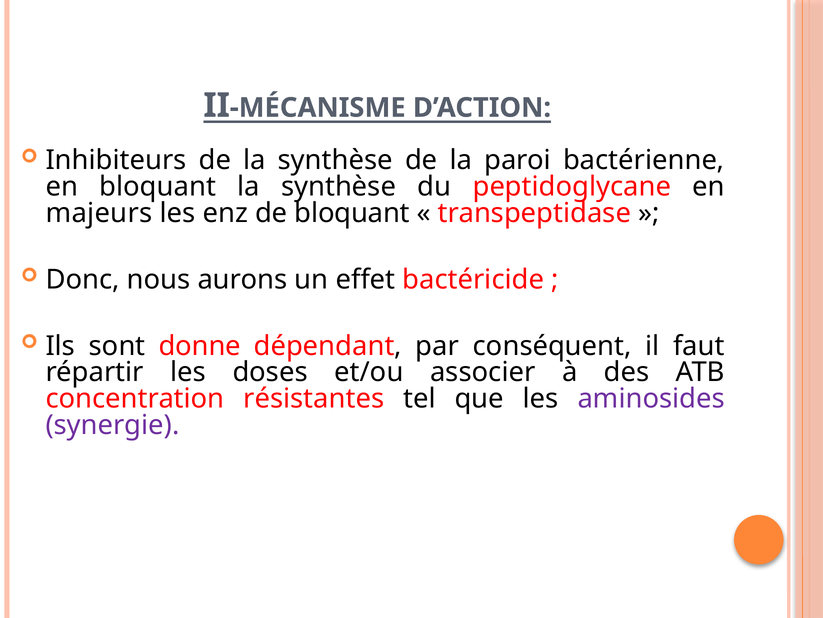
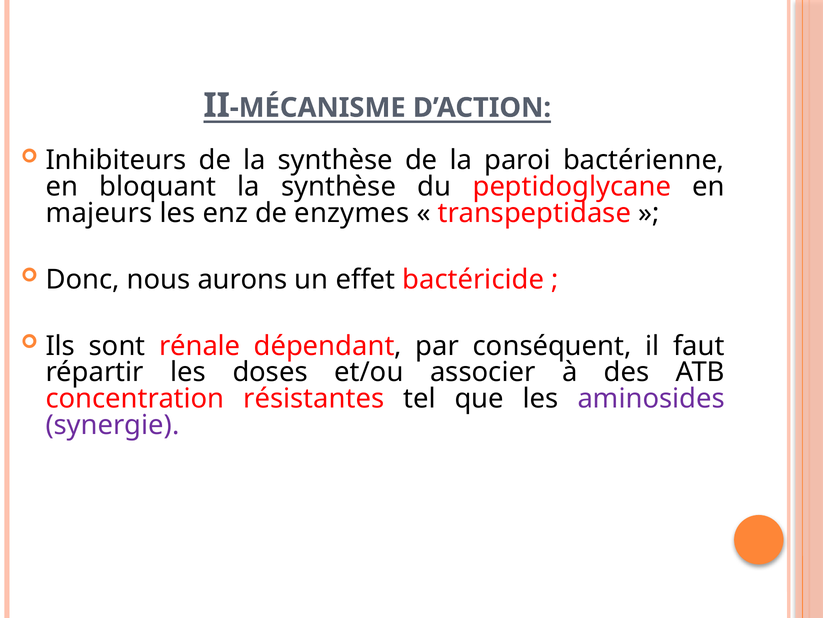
de bloquant: bloquant -> enzymes
donne: donne -> rénale
